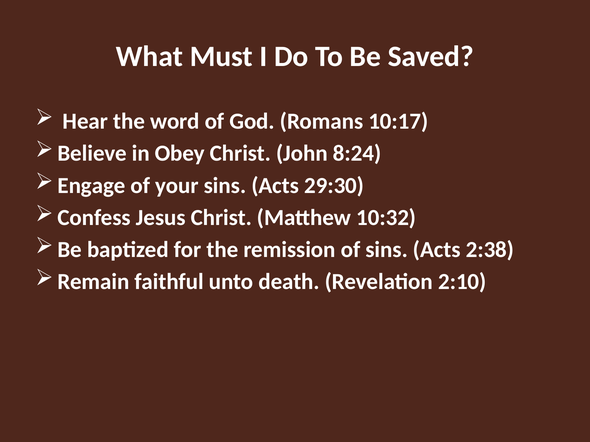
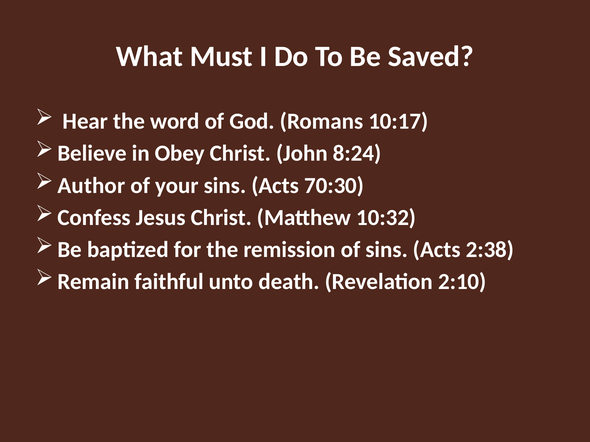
Engage: Engage -> Author
29:30: 29:30 -> 70:30
